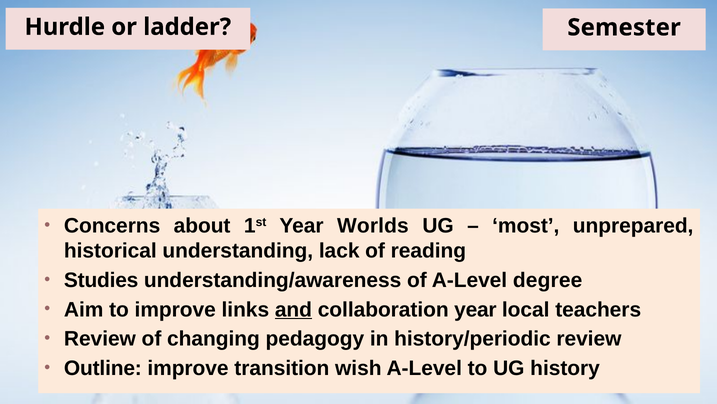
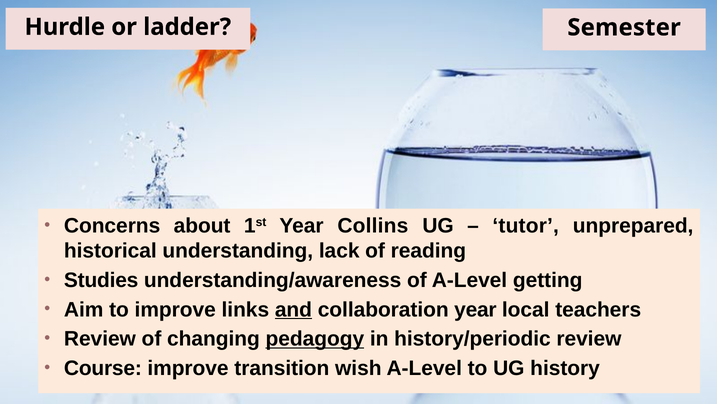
Worlds: Worlds -> Collins
most: most -> tutor
degree: degree -> getting
pedagogy underline: none -> present
Outline: Outline -> Course
